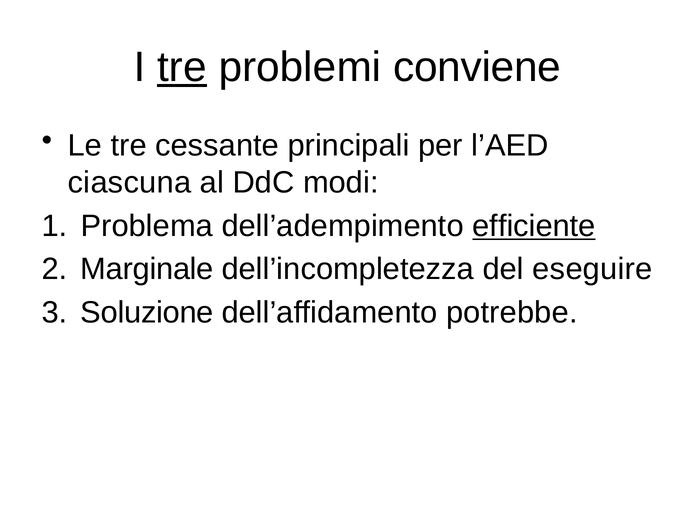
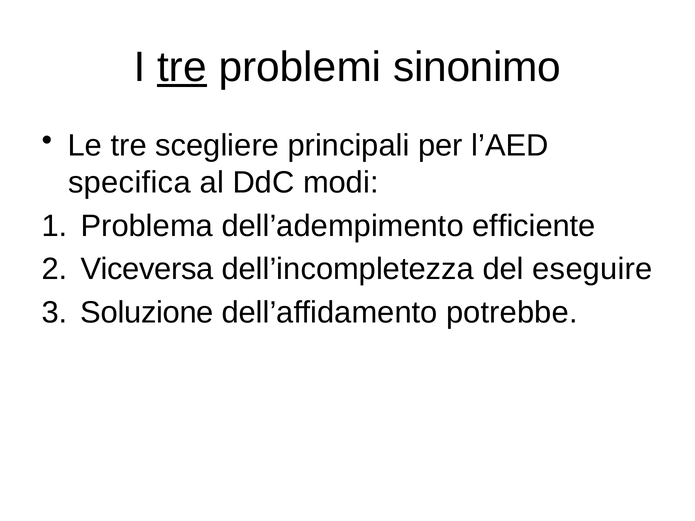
conviene: conviene -> sinonimo
cessante: cessante -> scegliere
ciascuna: ciascuna -> specifica
efficiente underline: present -> none
Marginale: Marginale -> Viceversa
